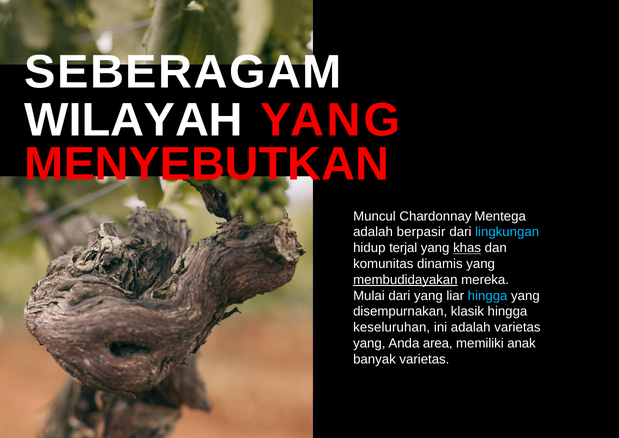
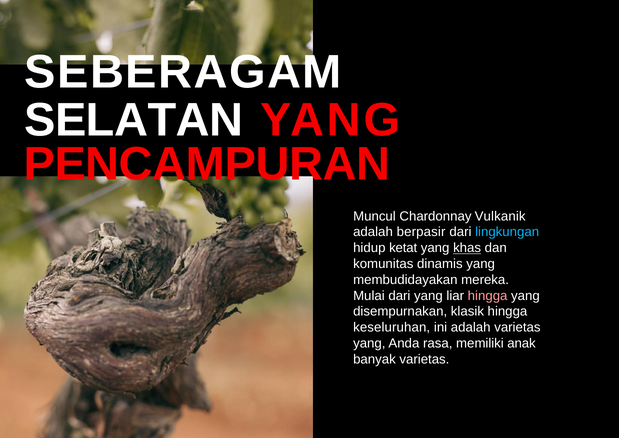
WILAYAH: WILAYAH -> SELATAN
MENYEBUTKAN: MENYEBUTKAN -> PENCAMPURAN
Mentega: Mentega -> Vulkanik
terjal: terjal -> ketat
membudidayakan underline: present -> none
hingga at (488, 295) colour: light blue -> pink
area: area -> rasa
